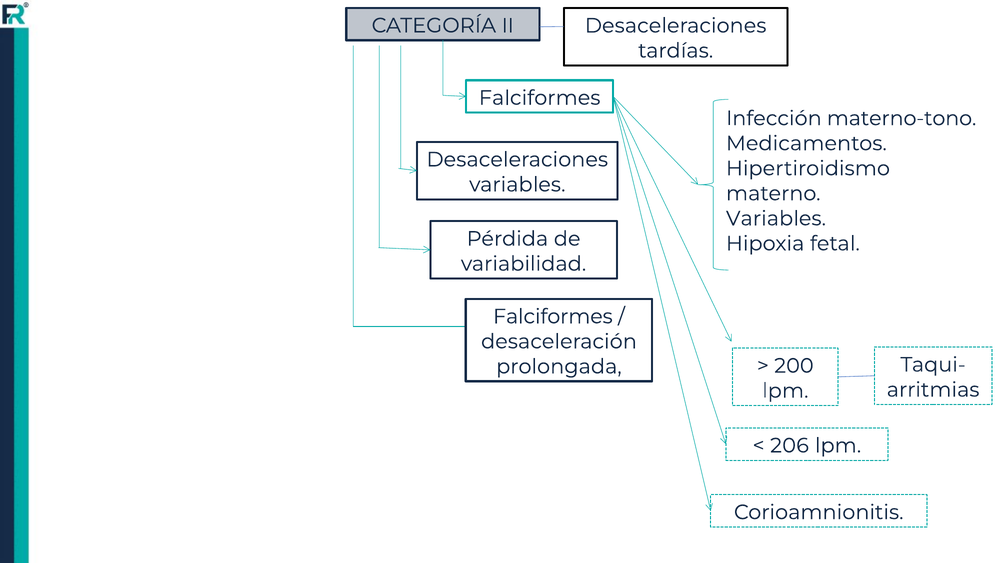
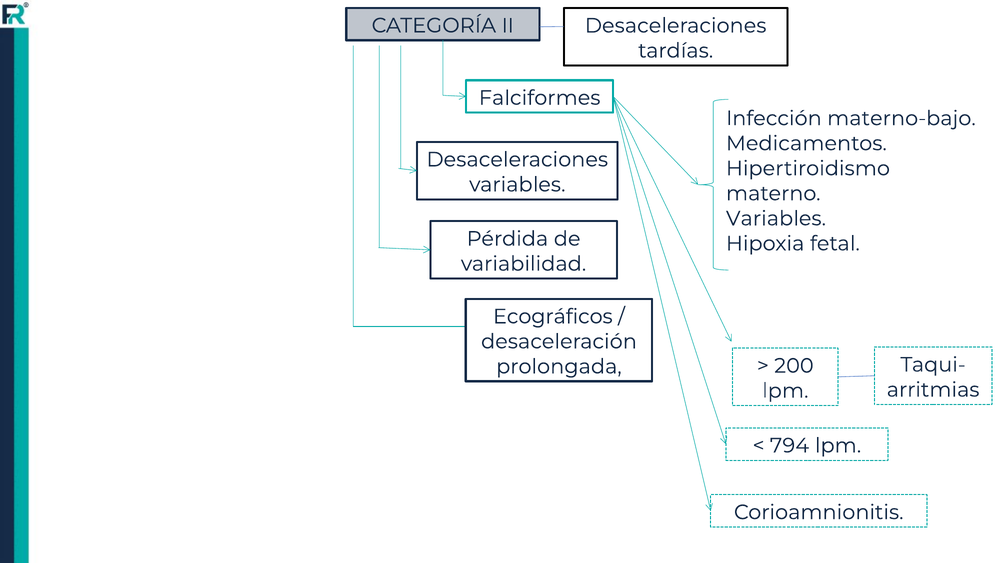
materno-tono: materno-tono -> materno-bajo
Falciformes at (553, 316): Falciformes -> Ecográficos
206: 206 -> 794
